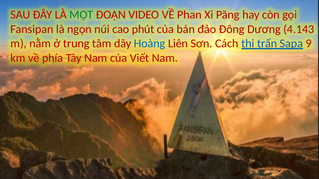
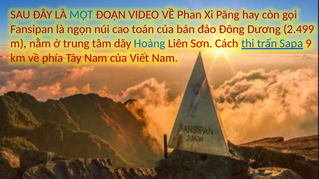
MỘT colour: green -> blue
phút: phút -> toán
4.143: 4.143 -> 2.499
